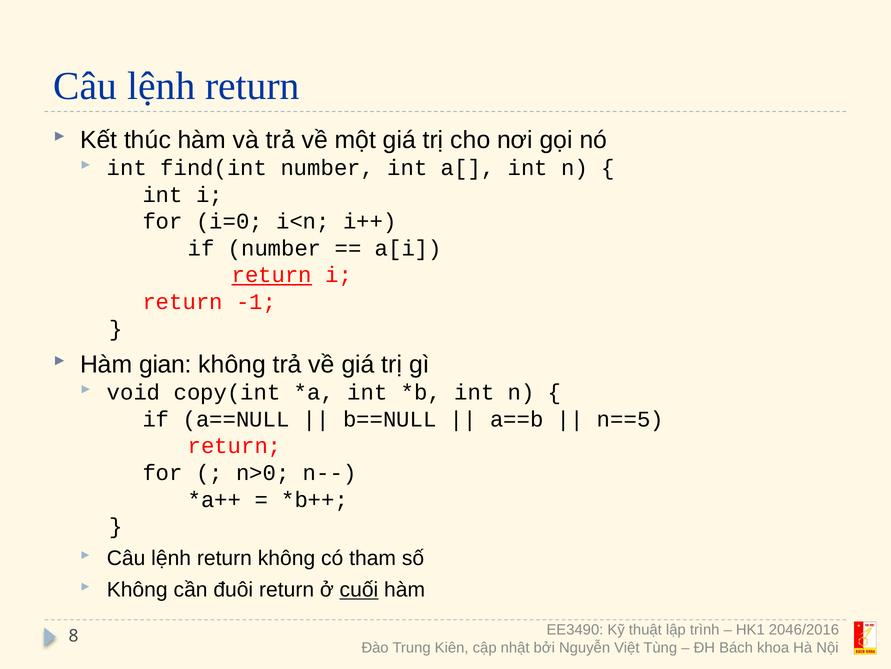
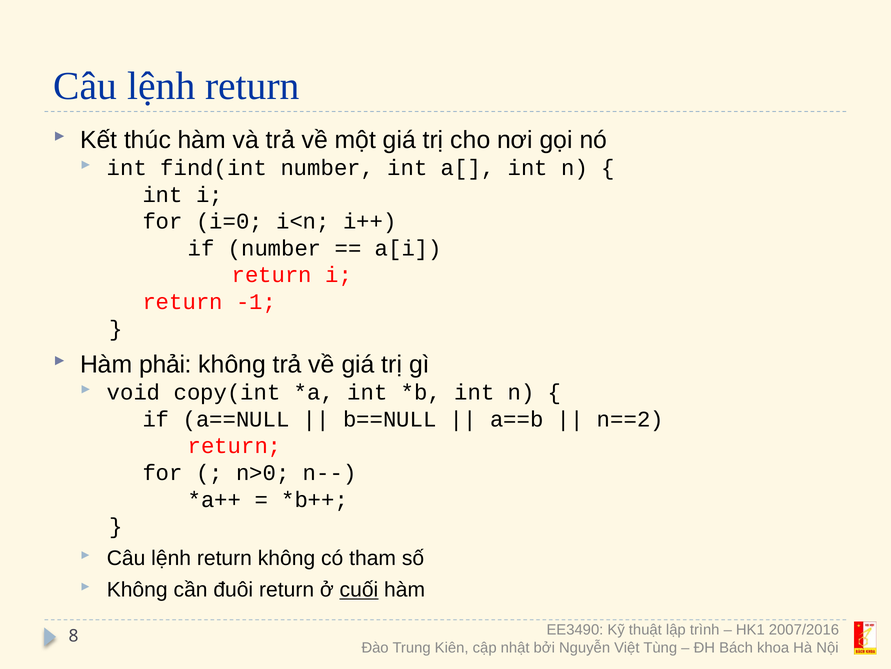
return at (272, 275) underline: present -> none
gian: gian -> phải
n==5: n==5 -> n==2
2046/2016: 2046/2016 -> 2007/2016
